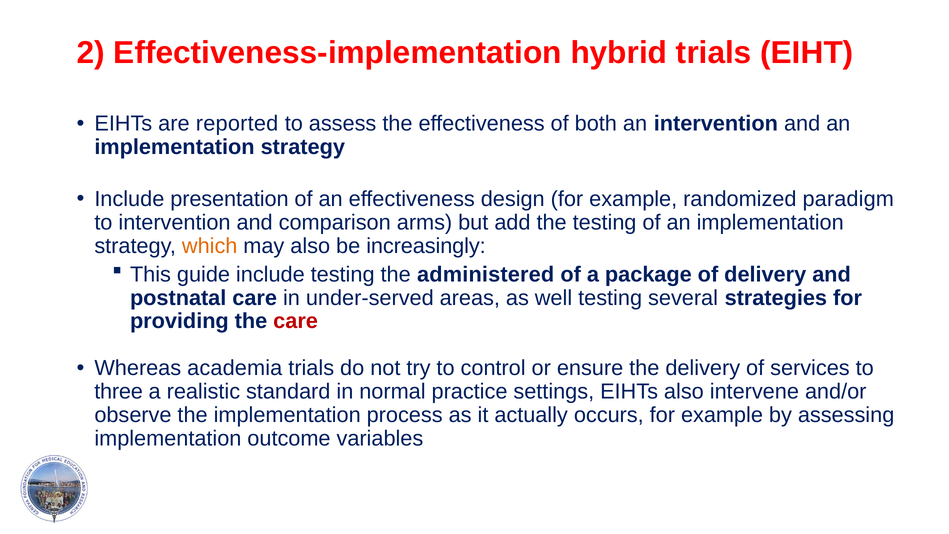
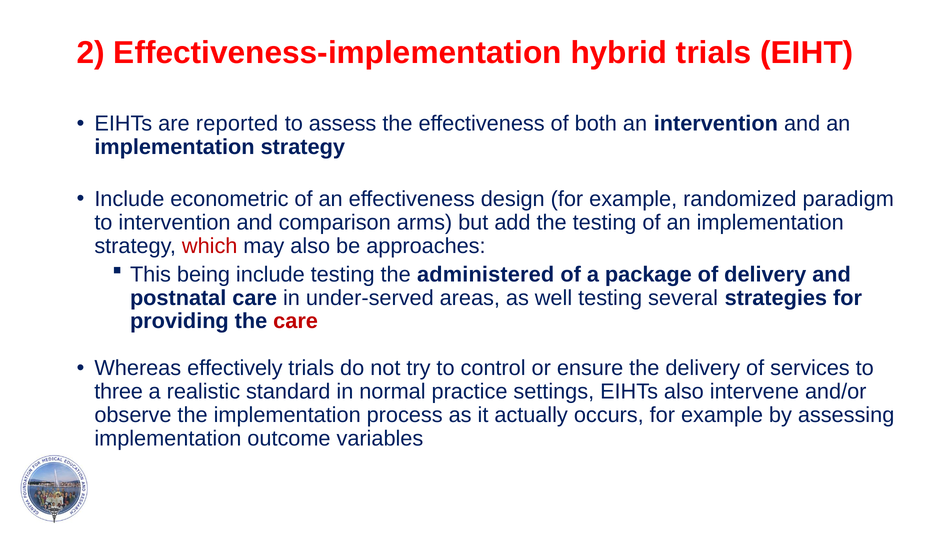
presentation: presentation -> econometric
which colour: orange -> red
increasingly: increasingly -> approaches
guide: guide -> being
academia: academia -> effectively
